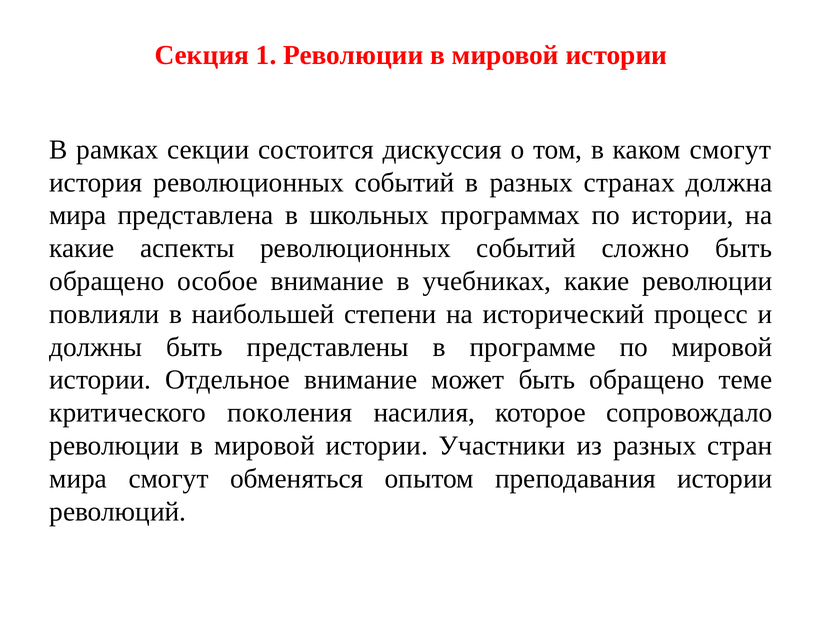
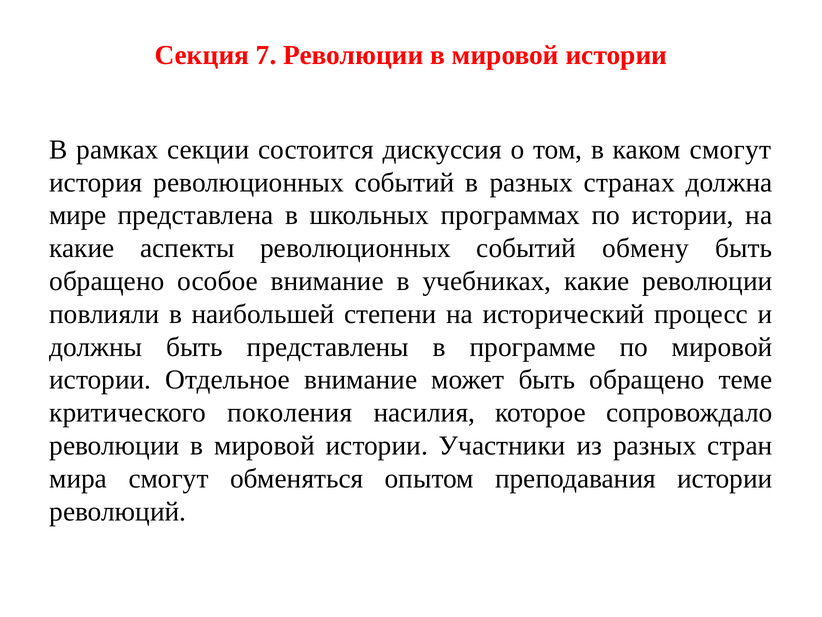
1: 1 -> 7
мира at (78, 215): мира -> мире
сложно: сложно -> обмену
